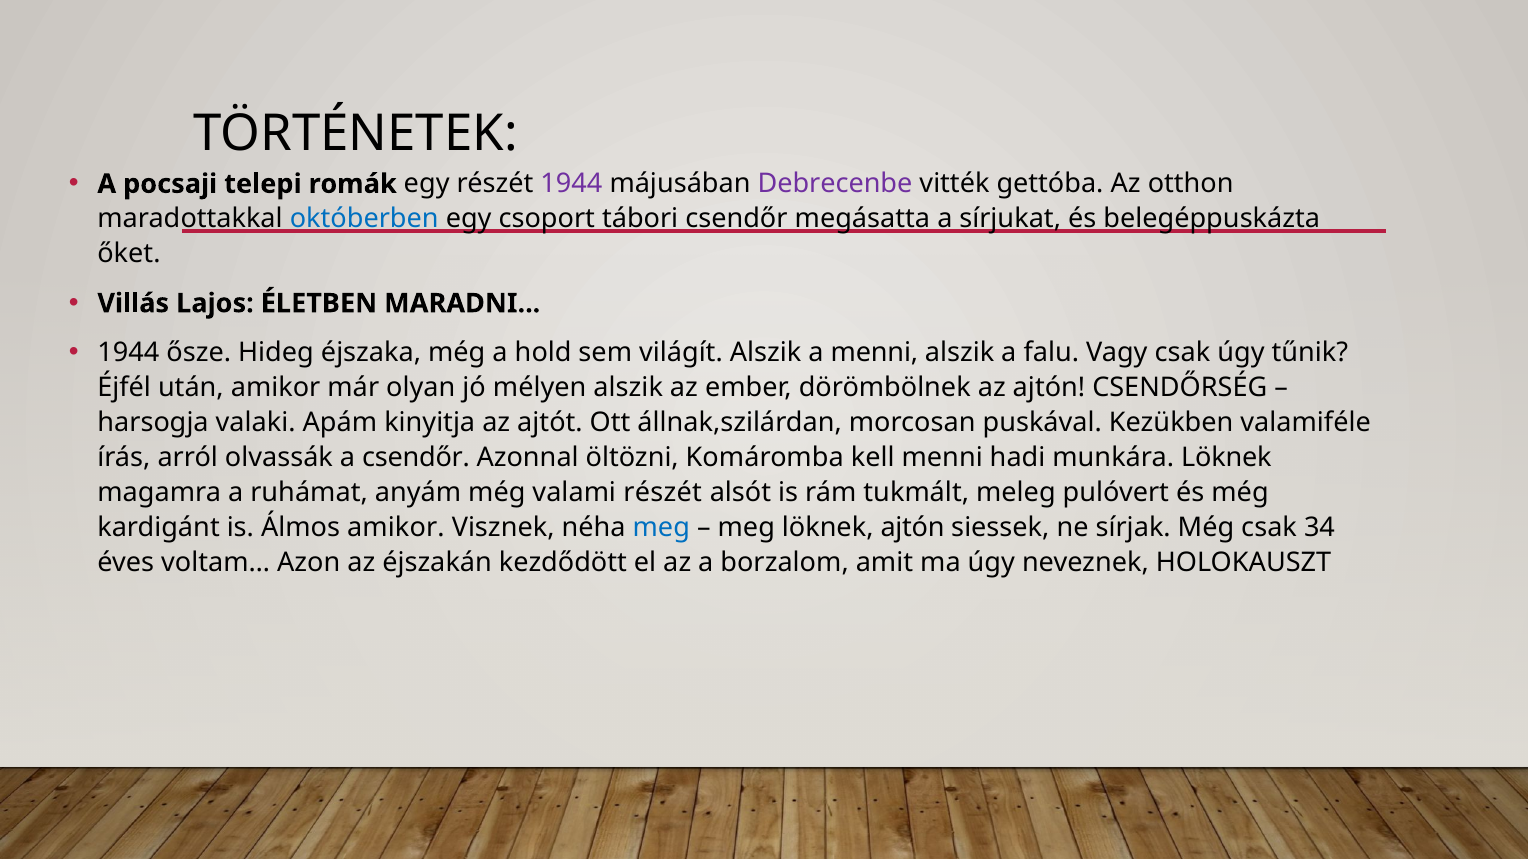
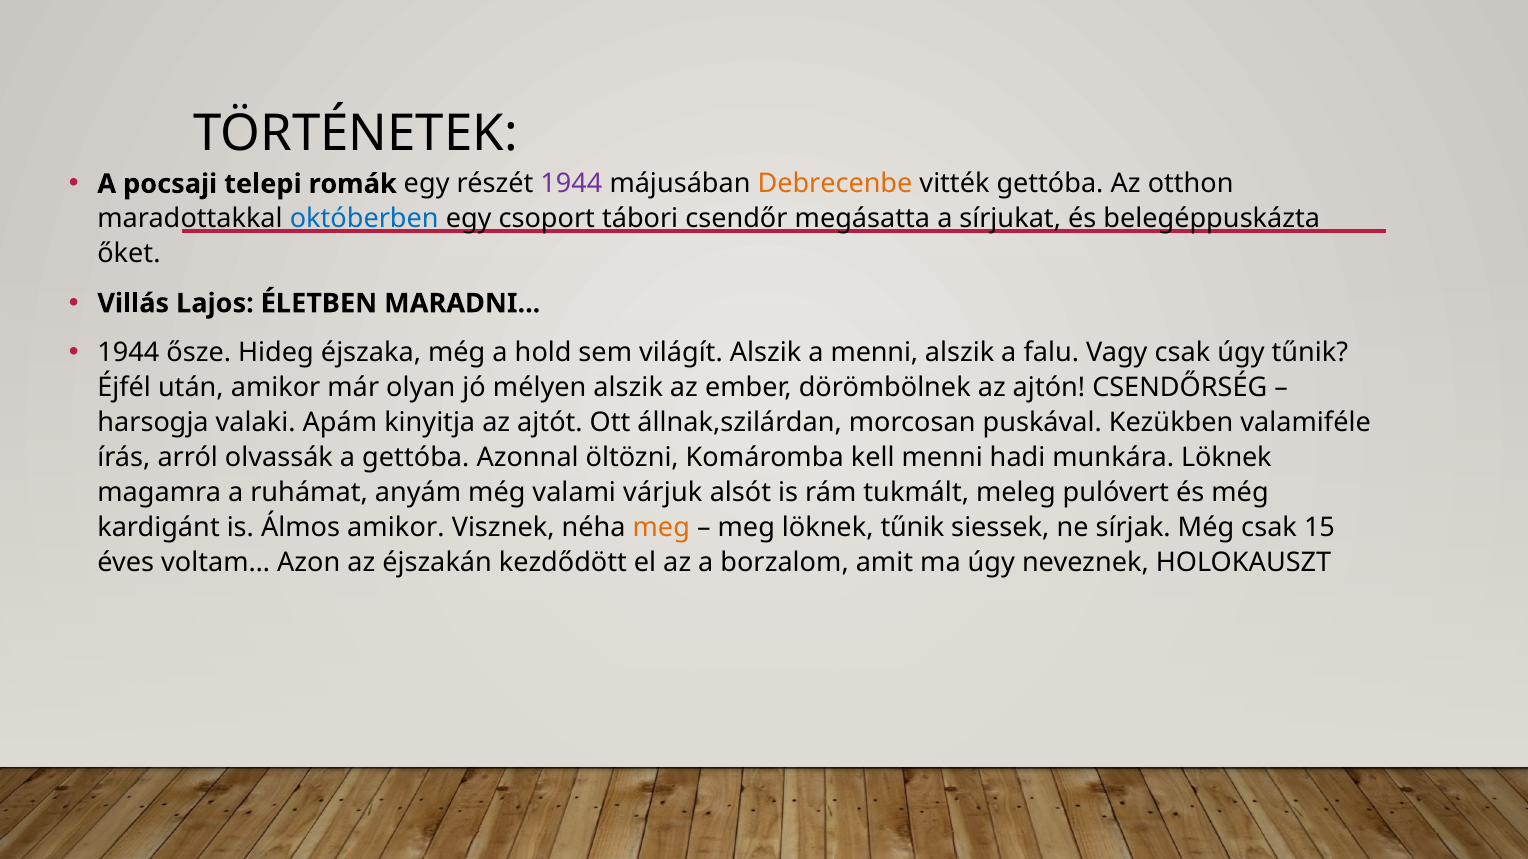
Debrecenbe colour: purple -> orange
a csendőr: csendőr -> gettóba
valami részét: részét -> várjuk
meg at (661, 528) colour: blue -> orange
löknek ajtón: ajtón -> tűnik
34: 34 -> 15
